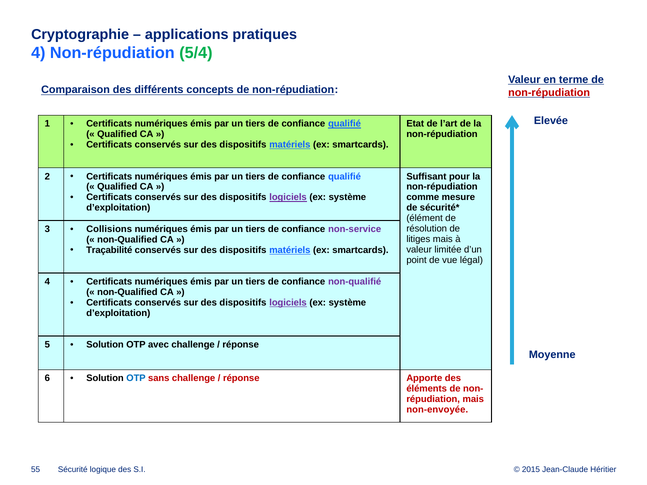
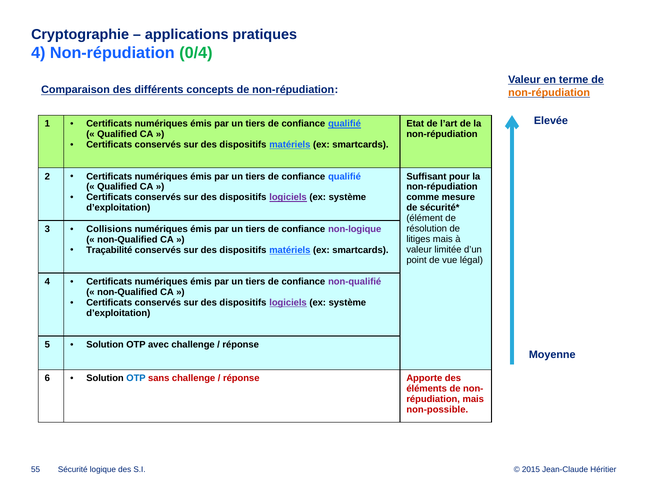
5/4: 5/4 -> 0/4
non-répudiation at (549, 93) colour: red -> orange
non-service: non-service -> non-logique
non-envoyée: non-envoyée -> non-possible
